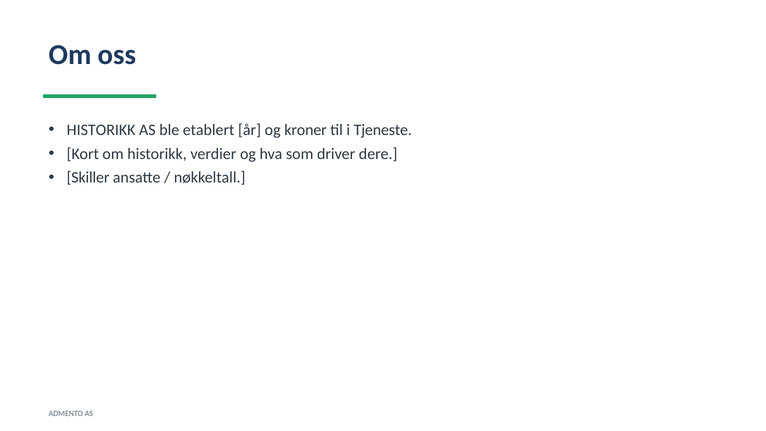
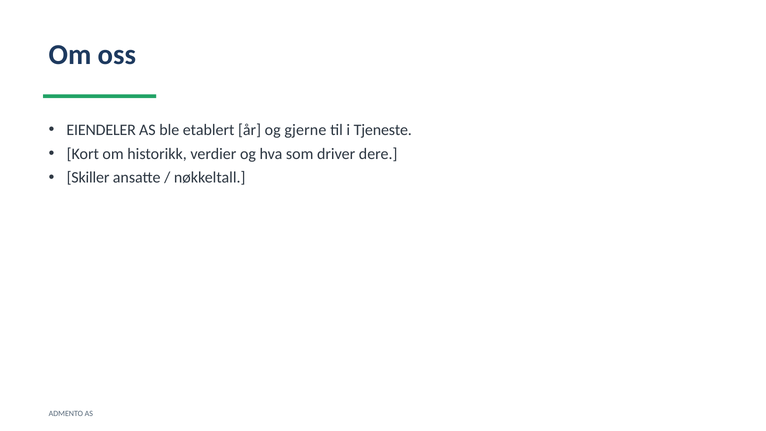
HISTORIKK at (101, 130): HISTORIKK -> EIENDELER
kroner: kroner -> gjerne
